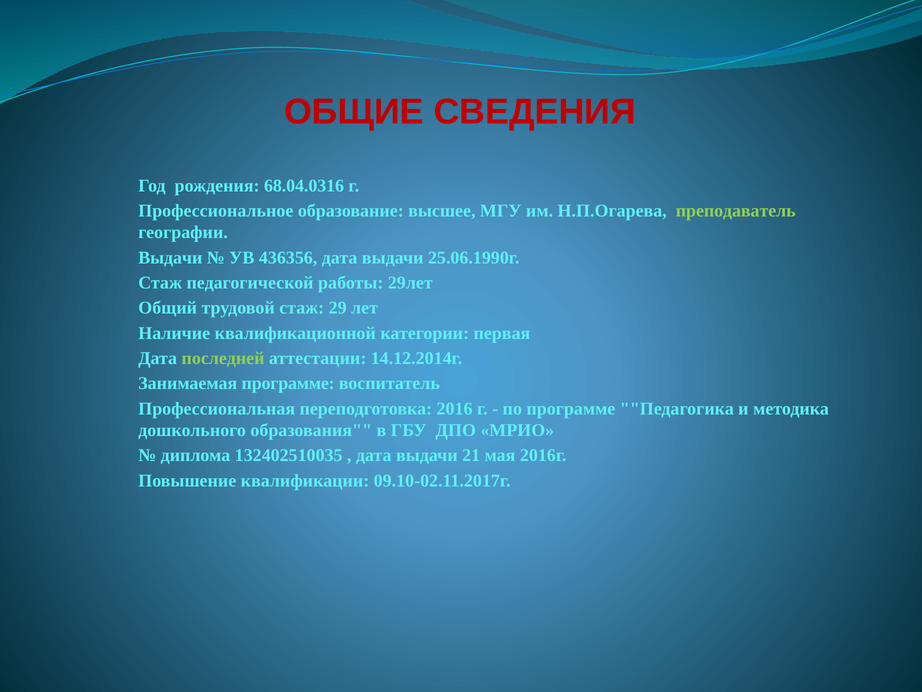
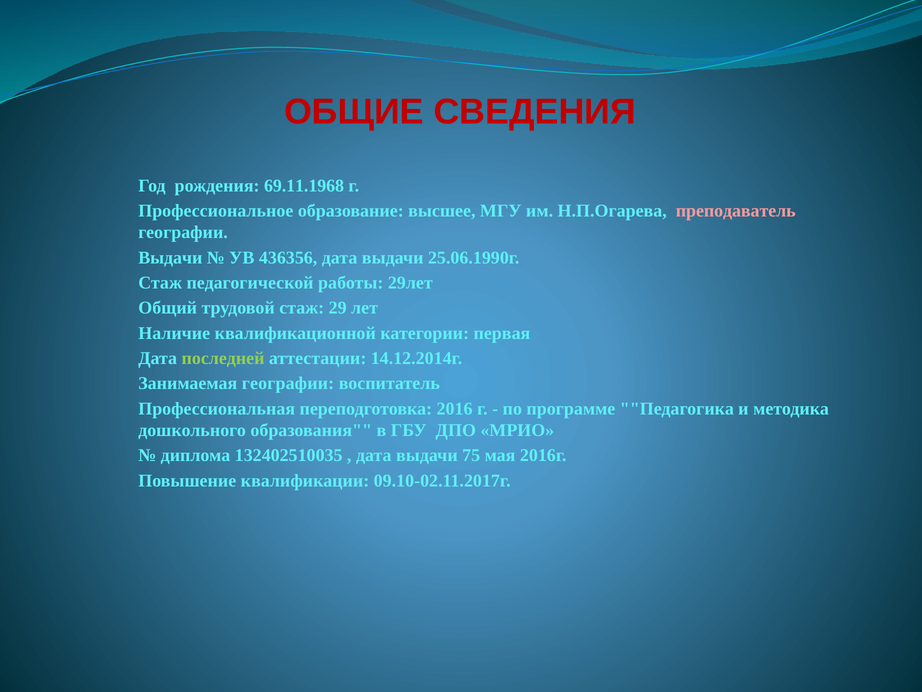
68.04.0316: 68.04.0316 -> 69.11.1968
преподаватель colour: light green -> pink
Занимаемая программе: программе -> географии
21: 21 -> 75
